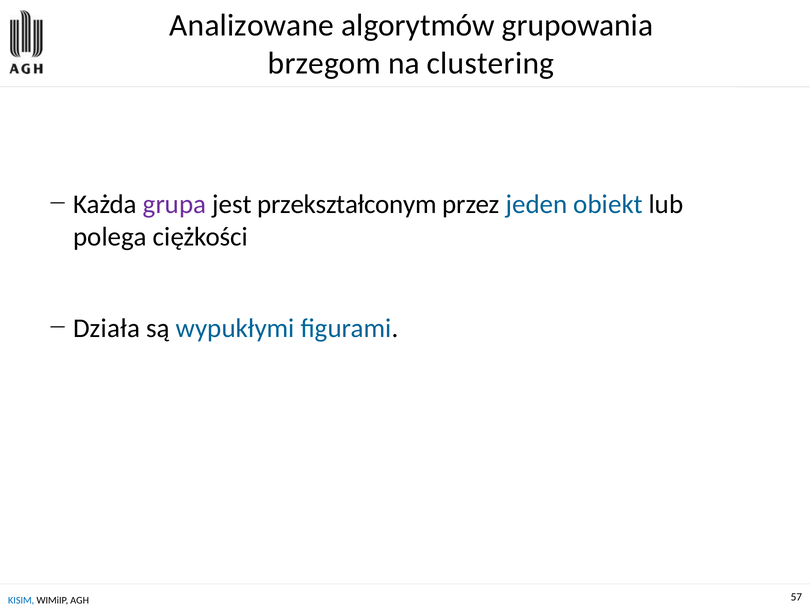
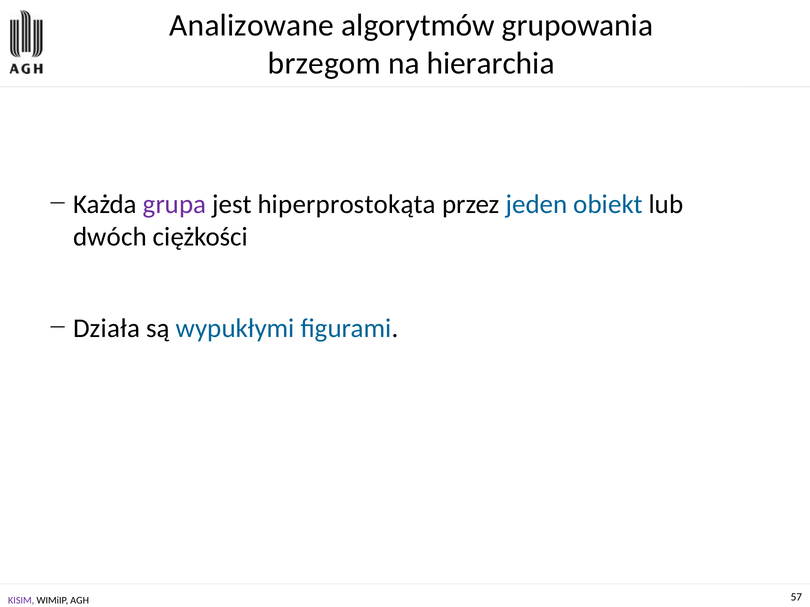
clustering: clustering -> hierarchia
przekształconym: przekształconym -> hiperprostokąta
polega: polega -> dwóch
KISIM colour: blue -> purple
